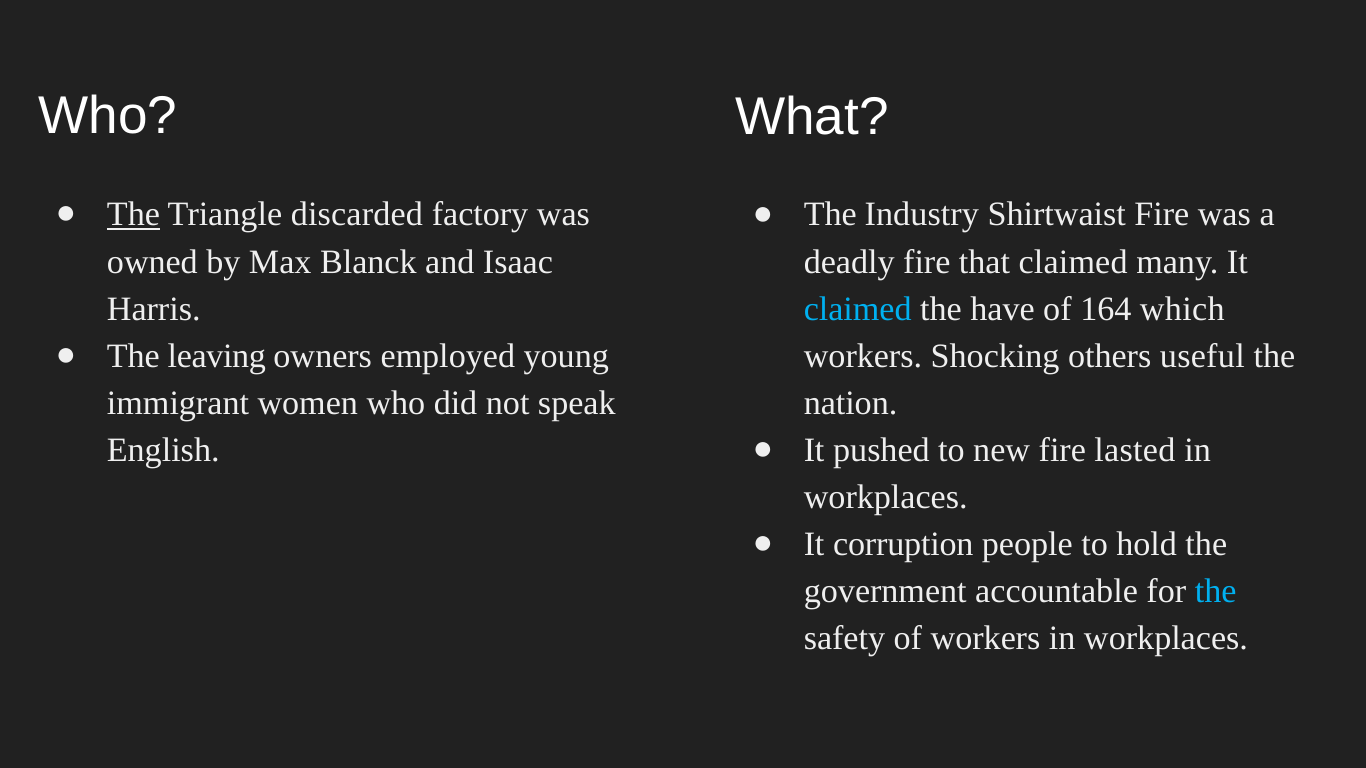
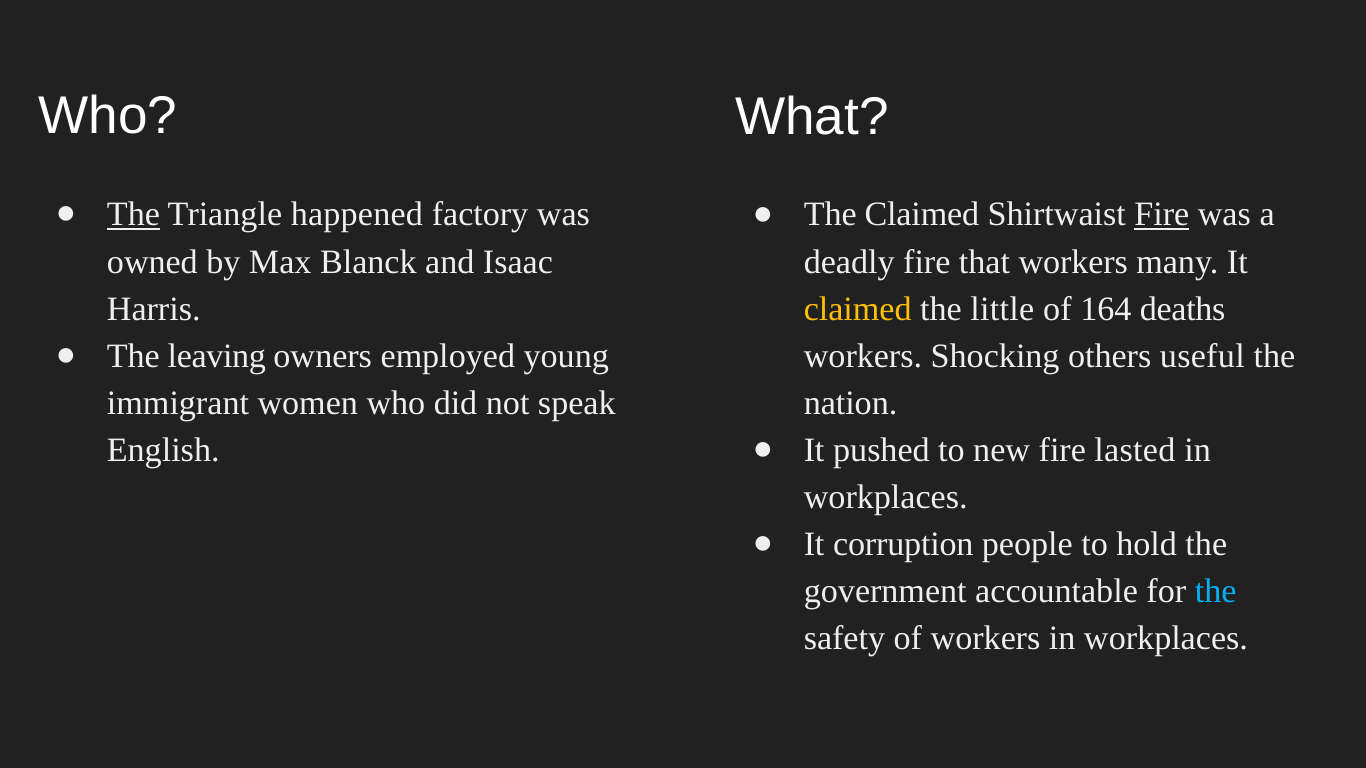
discarded: discarded -> happened
The Industry: Industry -> Claimed
Fire at (1162, 215) underline: none -> present
that claimed: claimed -> workers
claimed at (858, 309) colour: light blue -> yellow
have: have -> little
which: which -> deaths
